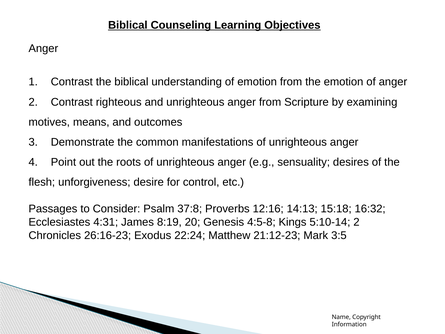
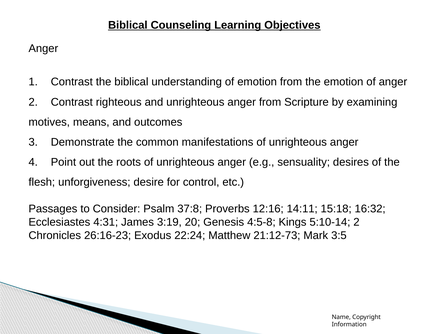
14:13: 14:13 -> 14:11
8:19: 8:19 -> 3:19
21:12-23: 21:12-23 -> 21:12-73
